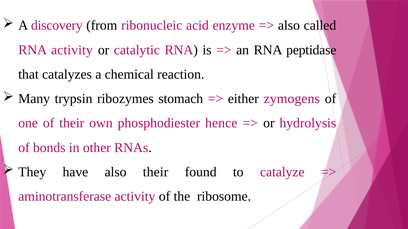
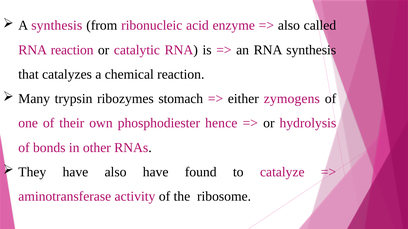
A discovery: discovery -> synthesis
RNA activity: activity -> reaction
RNA peptidase: peptidase -> synthesis
also their: their -> have
